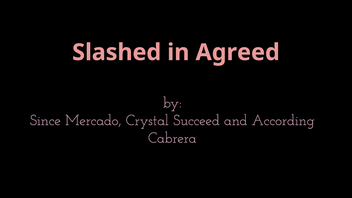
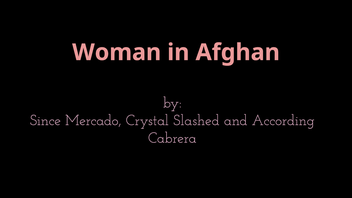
Slashed: Slashed -> Woman
Agreed: Agreed -> Afghan
Succeed: Succeed -> Slashed
